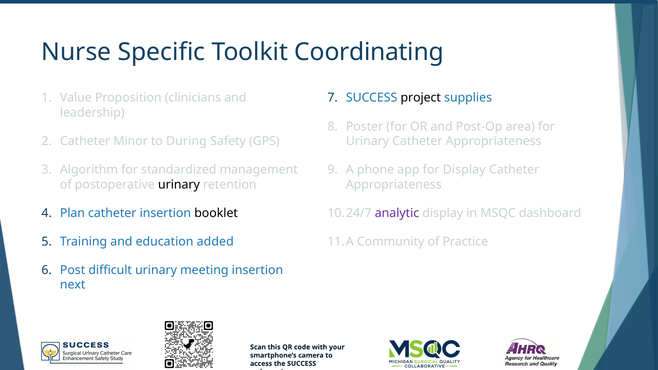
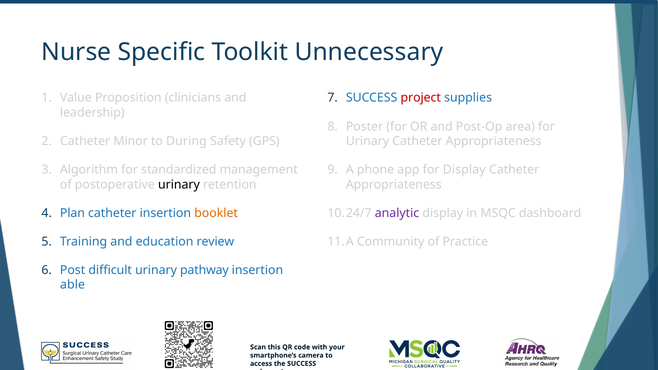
Coordinating: Coordinating -> Unnecessary
project colour: black -> red
booklet colour: black -> orange
added: added -> review
meeting: meeting -> pathway
next: next -> able
